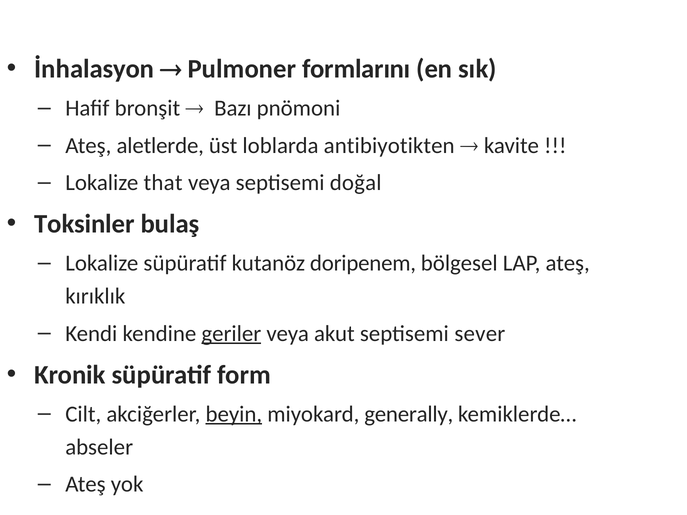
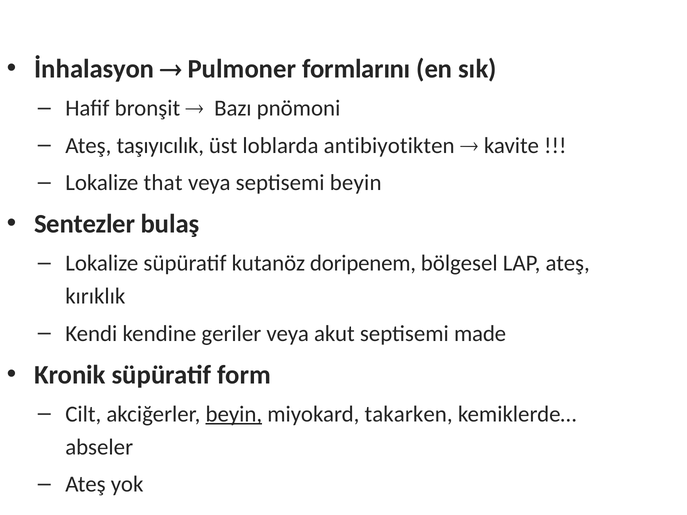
aletlerde: aletlerde -> taşıyıcılık
septisemi doğal: doğal -> beyin
Toksinler: Toksinler -> Sentezler
geriler underline: present -> none
sever: sever -> made
generally: generally -> takarken
